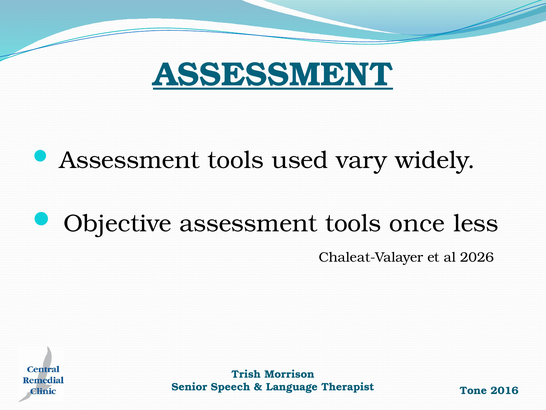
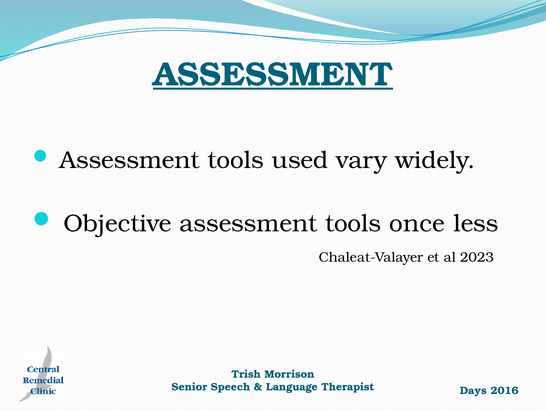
2026: 2026 -> 2023
Tone: Tone -> Days
